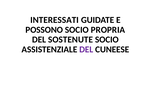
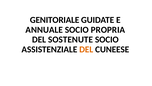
INTERESSATI: INTERESSATI -> GENITORIALE
POSSONO: POSSONO -> ANNUALE
DEL at (86, 49) colour: purple -> orange
